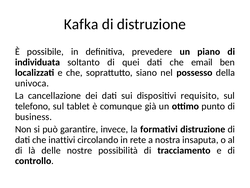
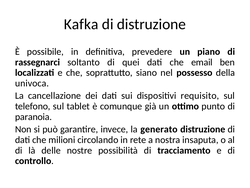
individuata: individuata -> rassegnarci
business: business -> paranoia
formativi: formativi -> generato
inattivi: inattivi -> milioni
